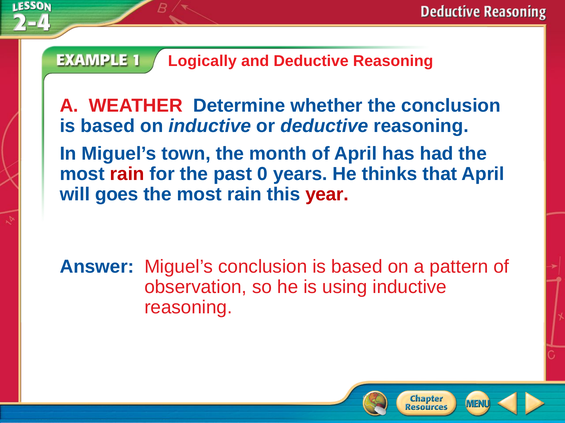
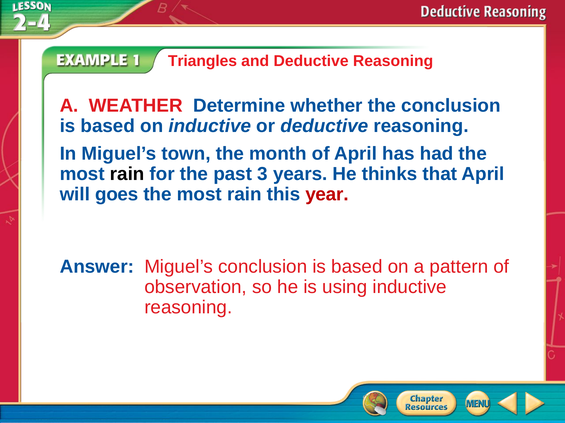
Logically: Logically -> Triangles
rain at (127, 174) colour: red -> black
0: 0 -> 3
